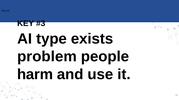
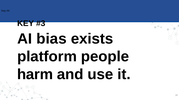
type: type -> bias
problem: problem -> platform
